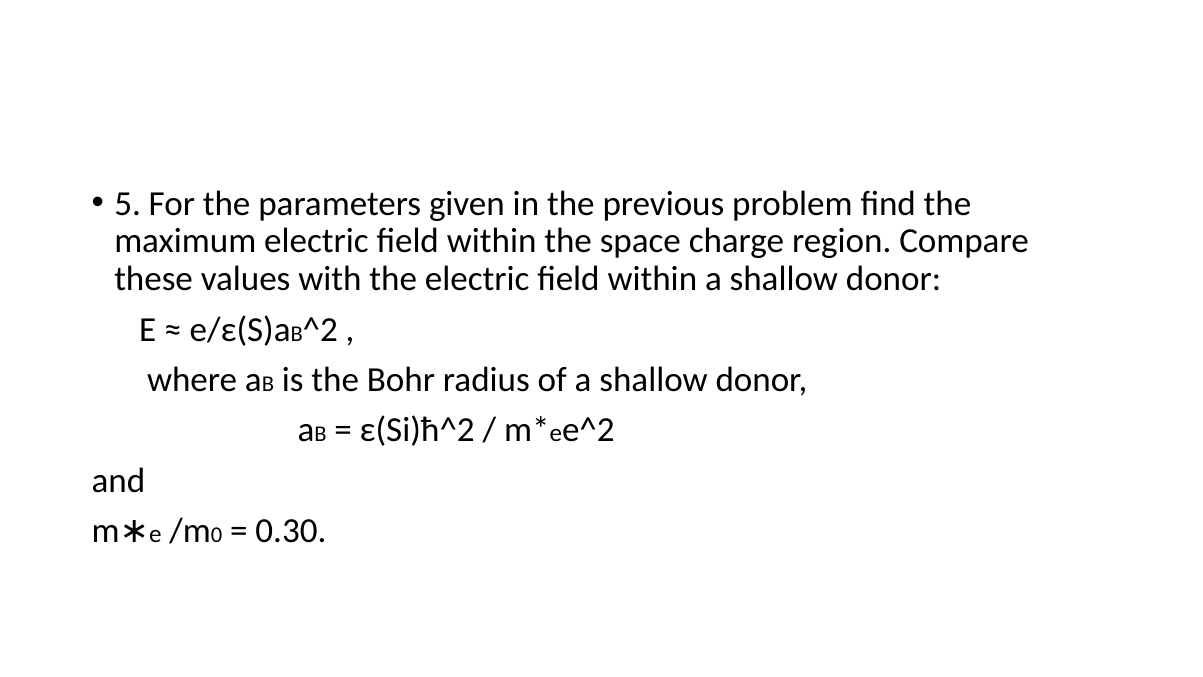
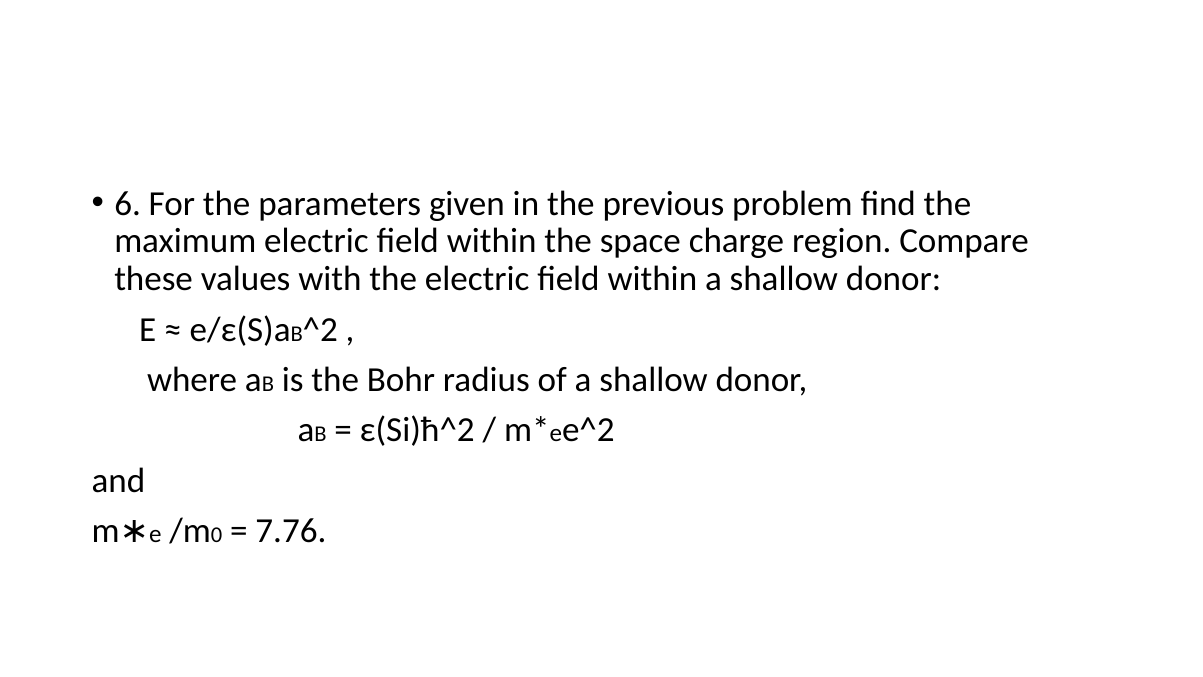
5: 5 -> 6
0.30: 0.30 -> 7.76
